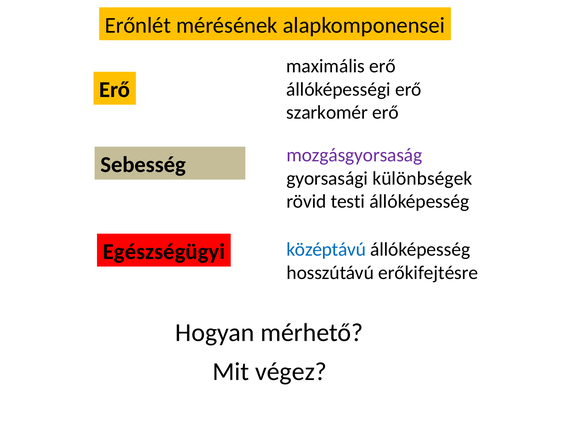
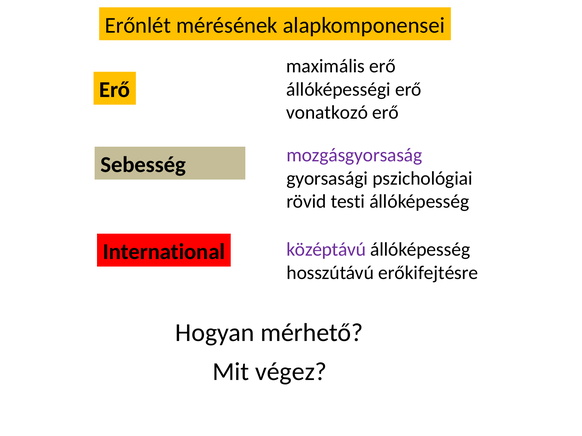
szarkomér: szarkomér -> vonatkozó
különbségek: különbségek -> pszichológiai
középtávú colour: blue -> purple
Egészségügyi: Egészségügyi -> International
